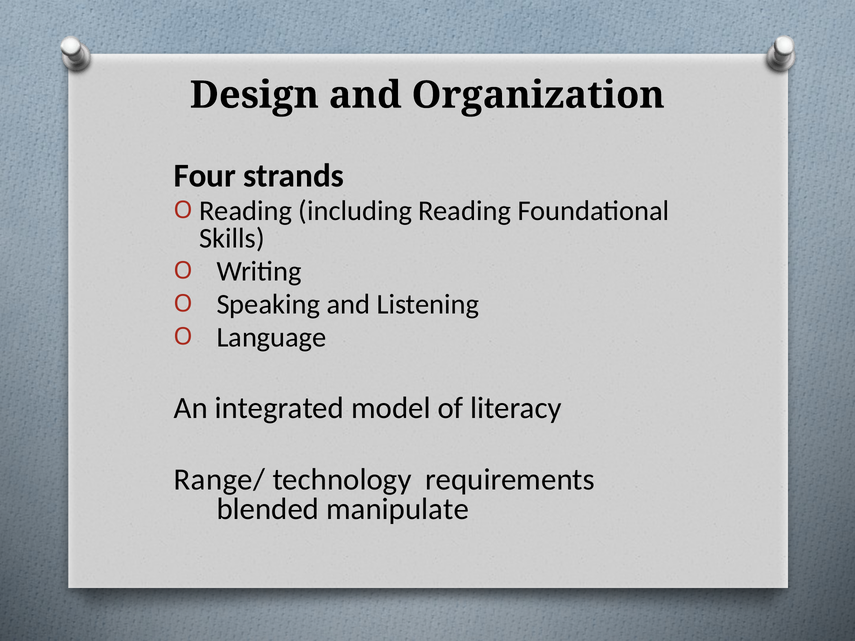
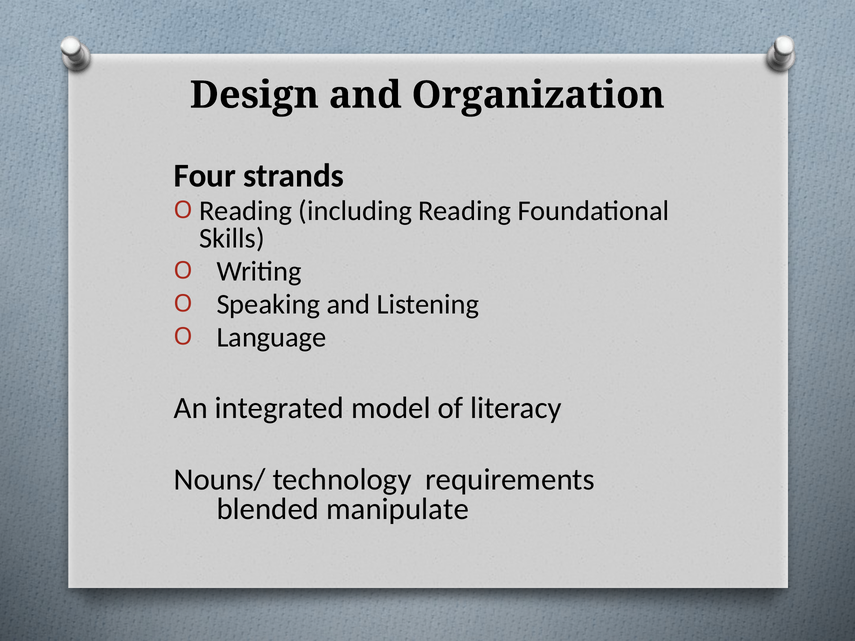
Range/: Range/ -> Nouns/
